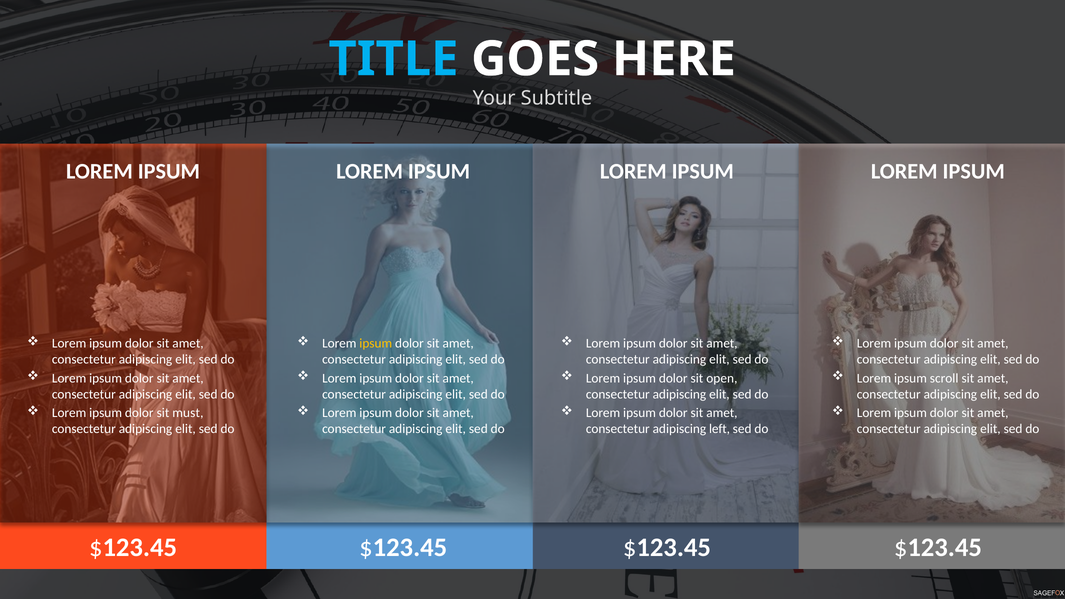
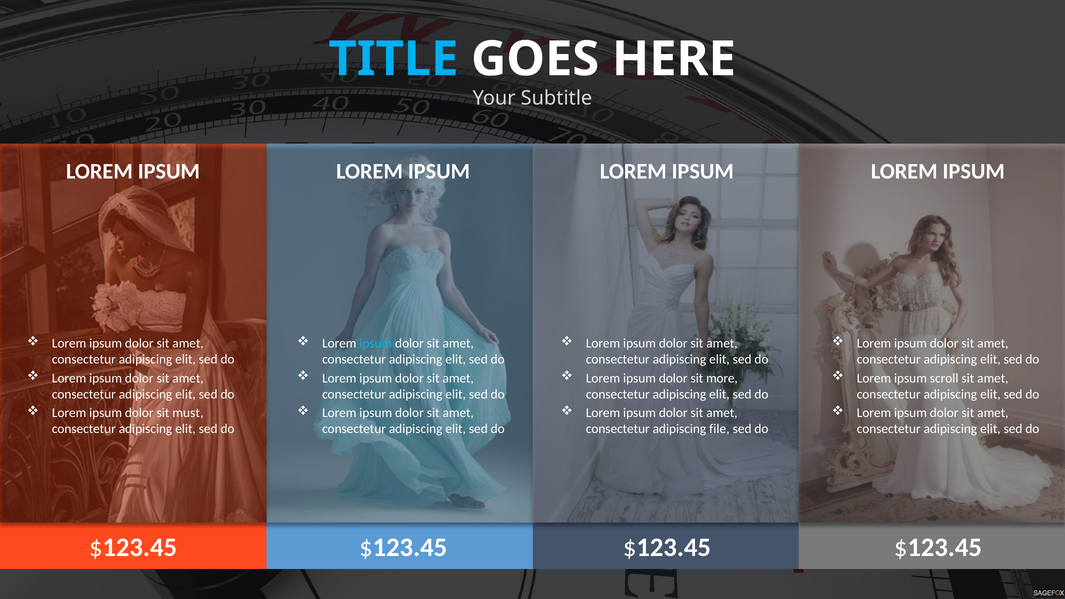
ipsum at (376, 344) colour: yellow -> light blue
open: open -> more
left: left -> file
